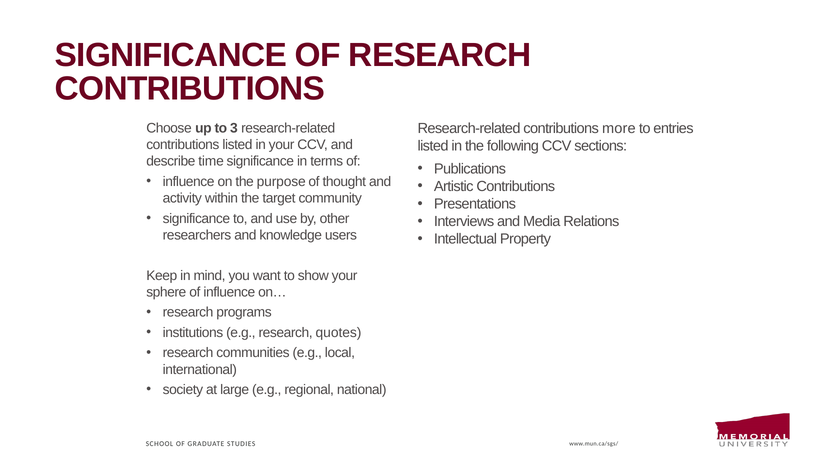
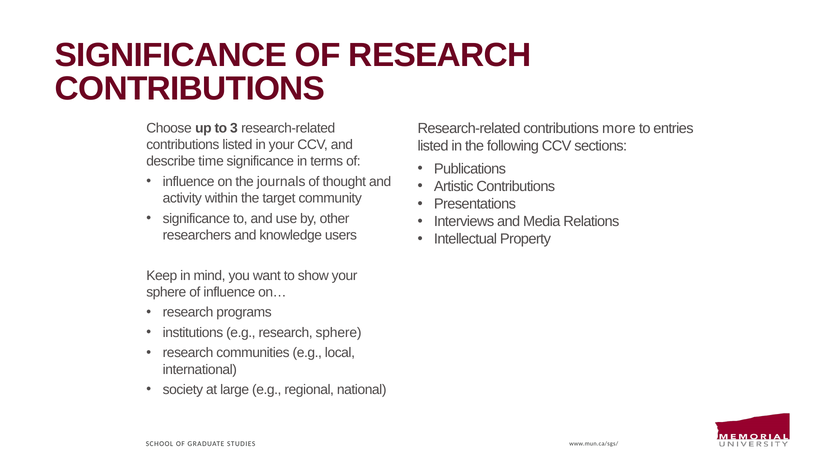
purpose: purpose -> journals
research quotes: quotes -> sphere
